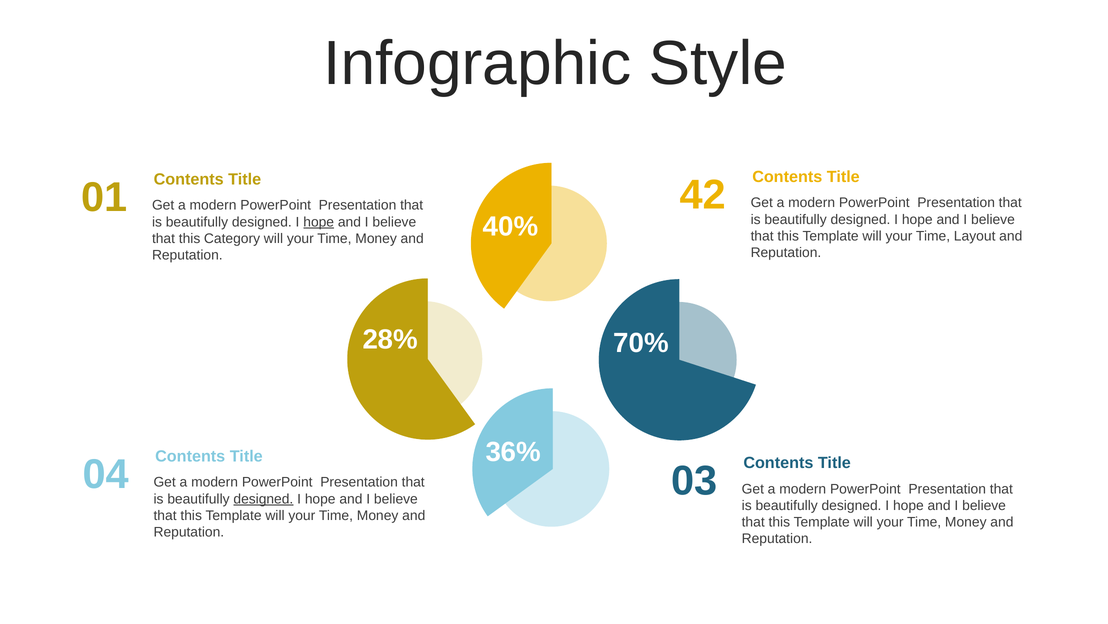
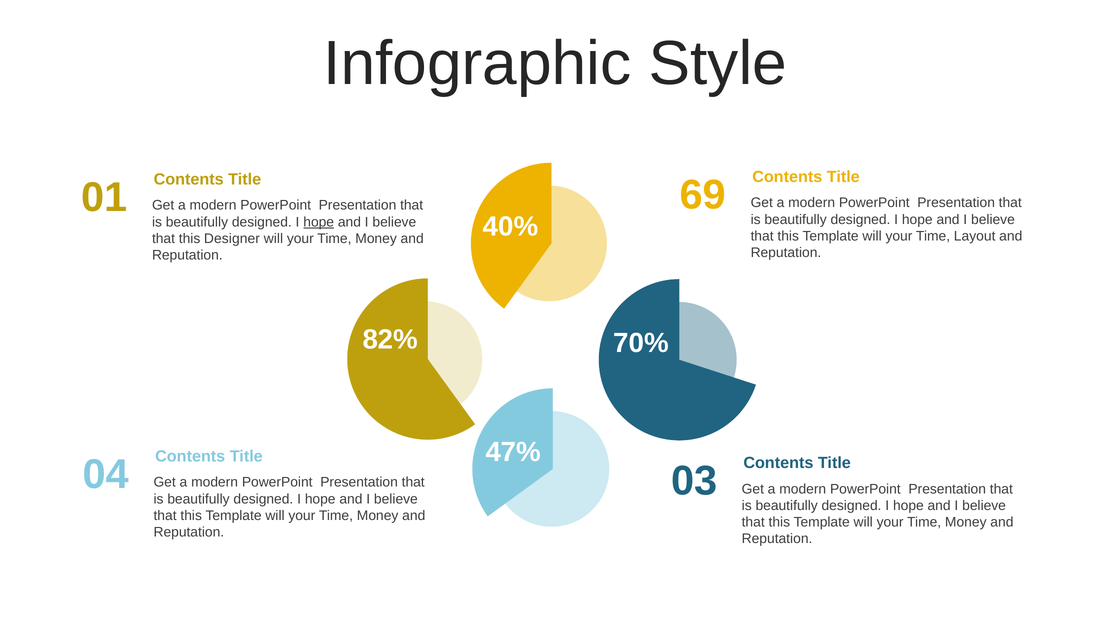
42: 42 -> 69
Category: Category -> Designer
28%: 28% -> 82%
36%: 36% -> 47%
designed at (263, 498) underline: present -> none
